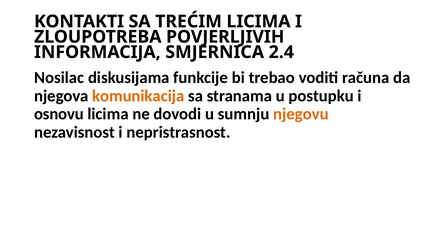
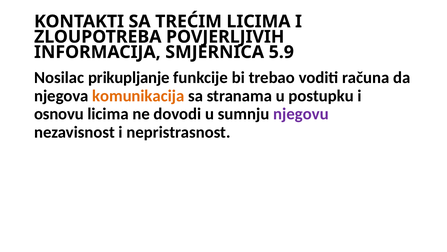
2.4: 2.4 -> 5.9
diskusijama: diskusijama -> prikupljanje
njegovu colour: orange -> purple
